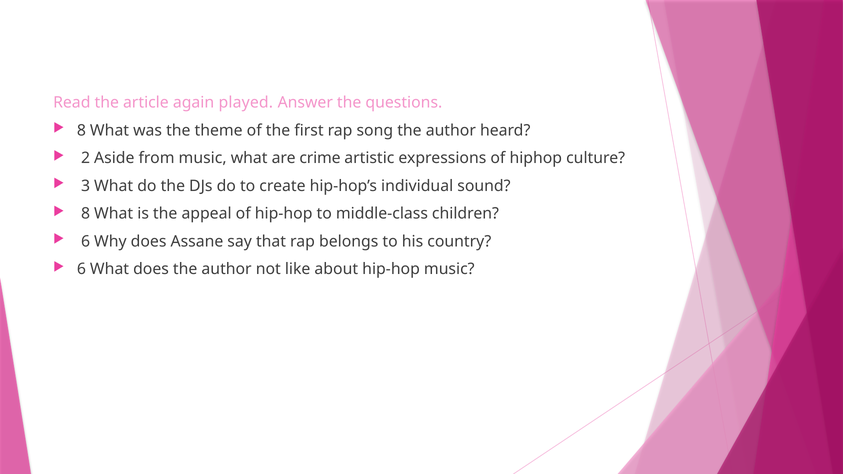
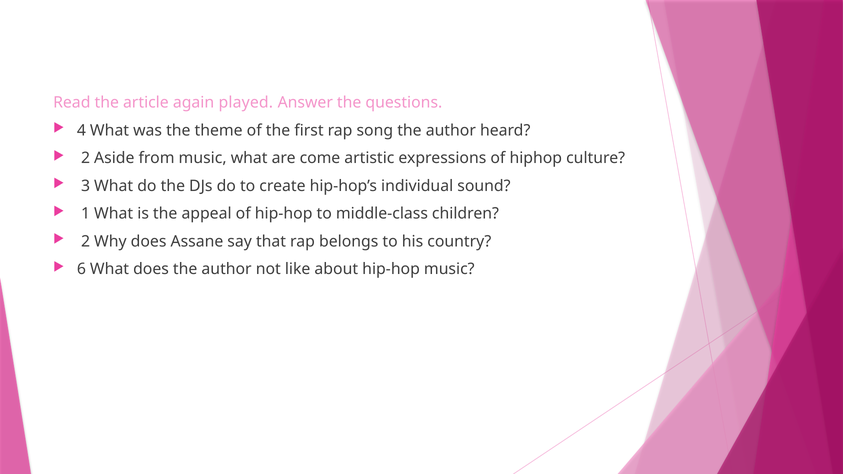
8 at (81, 131): 8 -> 4
crime: crime -> come
8 at (86, 214): 8 -> 1
6 at (86, 242): 6 -> 2
